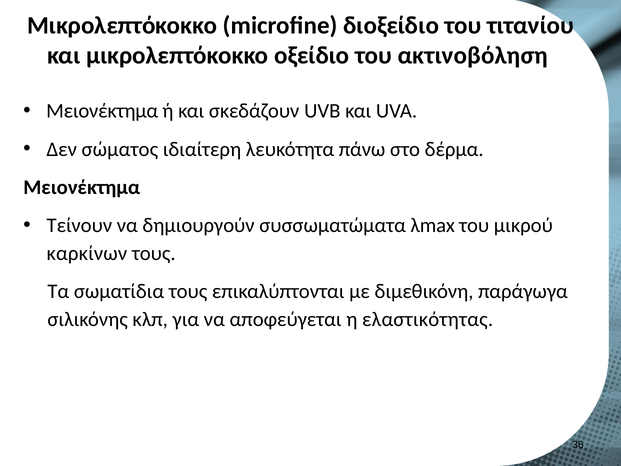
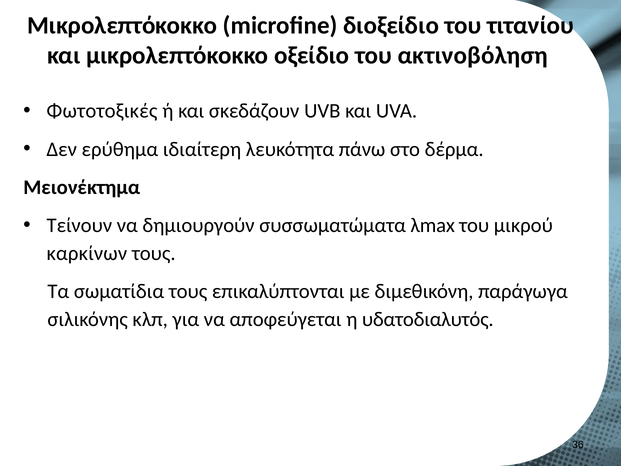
Μειονέκτημα at (102, 111): Μειονέκτημα -> Φωτοτοξικές
σώματος: σώματος -> ερύθημα
ελαστικότητας: ελαστικότητας -> υδατοδιαλυτός
